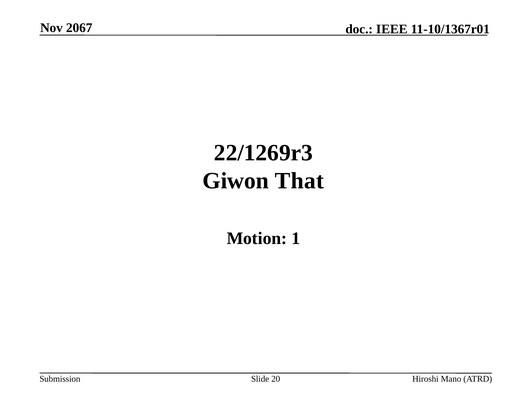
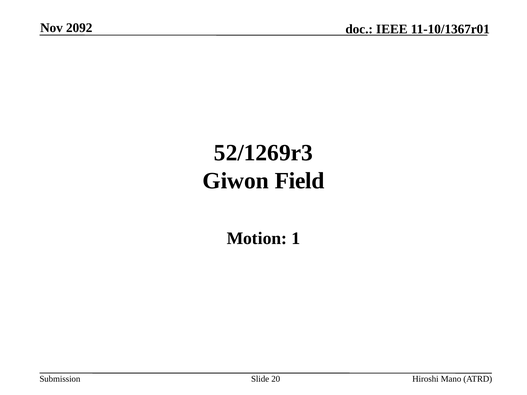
2067: 2067 -> 2092
22/1269r3: 22/1269r3 -> 52/1269r3
That: That -> Field
